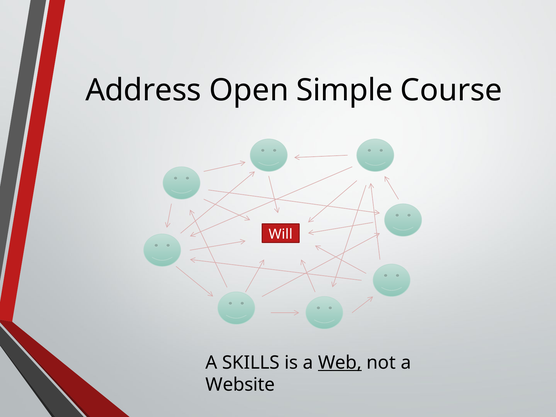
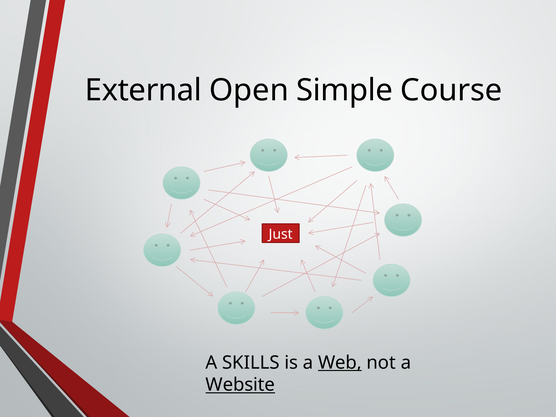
Address: Address -> External
Will: Will -> Just
Website underline: none -> present
